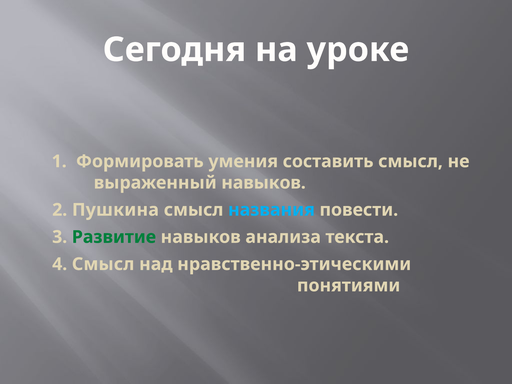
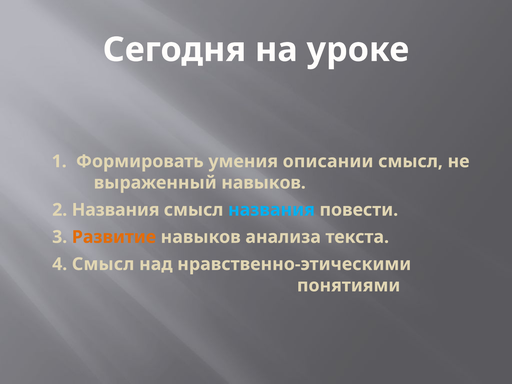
составить: составить -> описании
2 Пушкина: Пушкина -> Названия
Развитие colour: green -> orange
